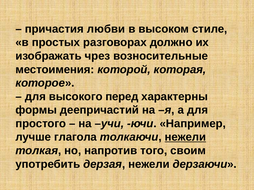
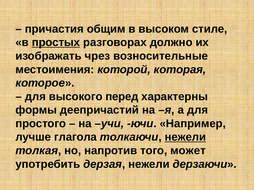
любви: любви -> общим
простых underline: none -> present
своим: своим -> может
